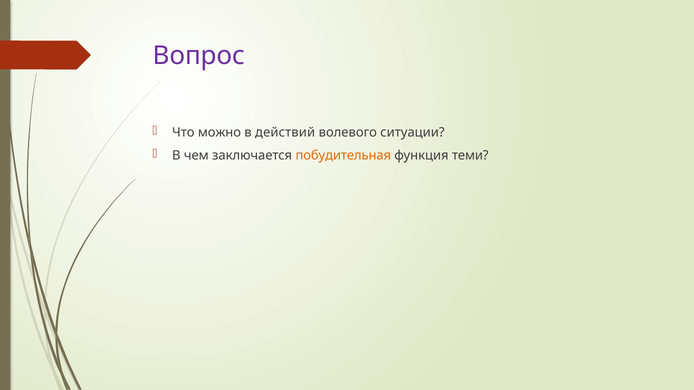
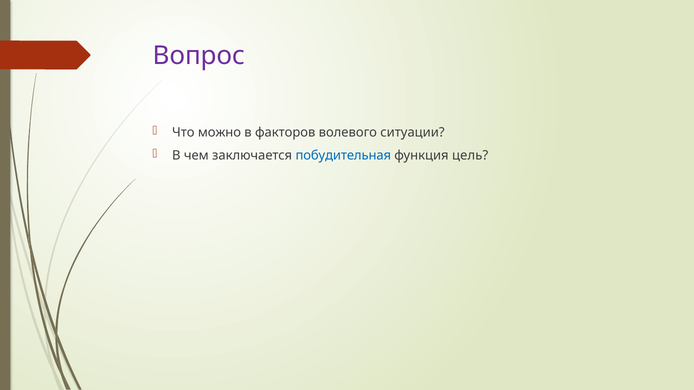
действий: действий -> факторов
побудительная colour: orange -> blue
теми: теми -> цель
